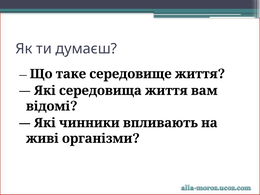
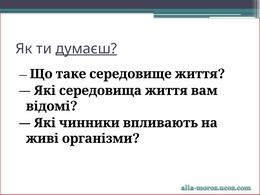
думаєш underline: none -> present
